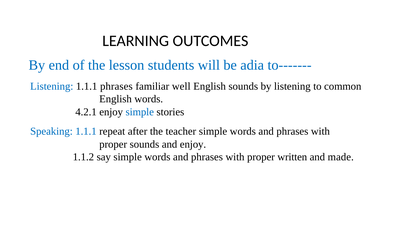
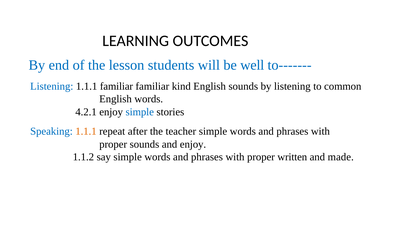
adia: adia -> well
1.1.1 phrases: phrases -> familiar
well: well -> kind
1.1.1 at (86, 132) colour: blue -> orange
